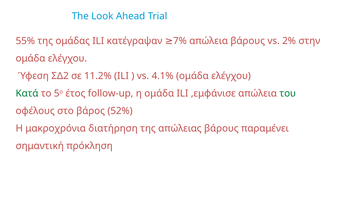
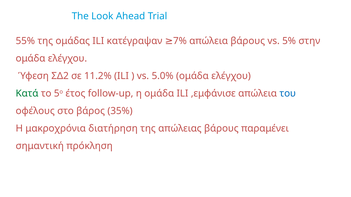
2%: 2% -> 5%
4.1%: 4.1% -> 5.0%
του colour: green -> blue
52%: 52% -> 35%
